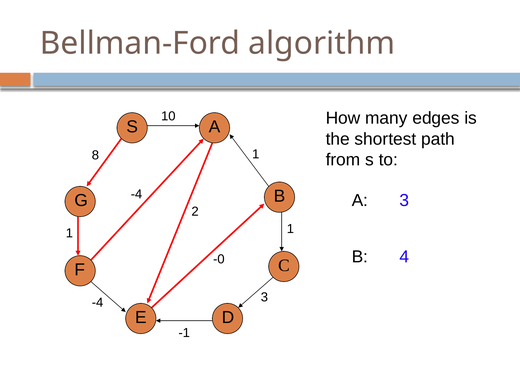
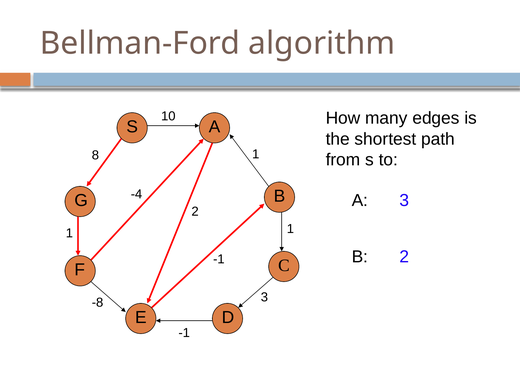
B 4: 4 -> 2
-0 at (219, 259): -0 -> -1
-4 at (98, 302): -4 -> -8
